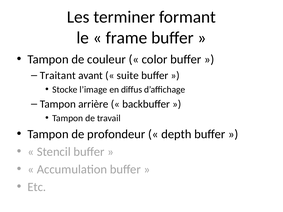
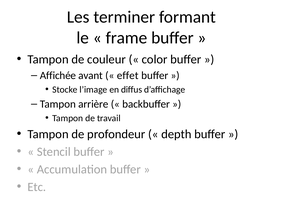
Traitant: Traitant -> Affichée
suite: suite -> effet
